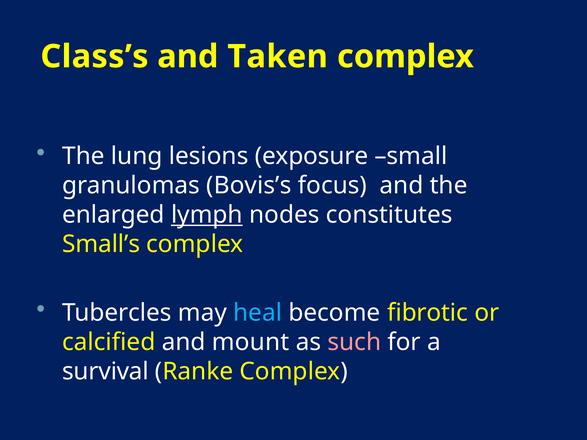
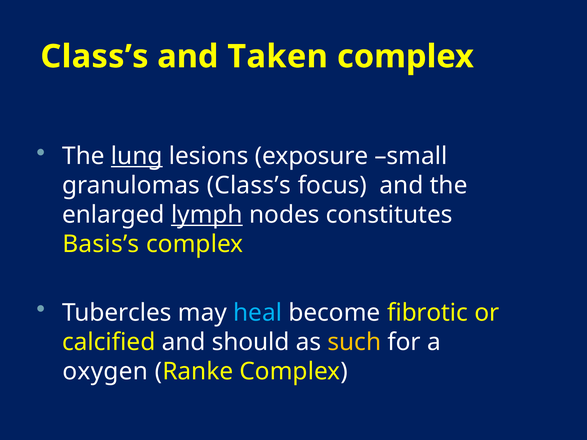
lung underline: none -> present
granulomas Bovis’s: Bovis’s -> Class’s
Small’s: Small’s -> Basis’s
mount: mount -> should
such colour: pink -> yellow
survival: survival -> oxygen
